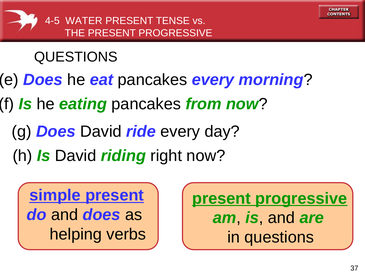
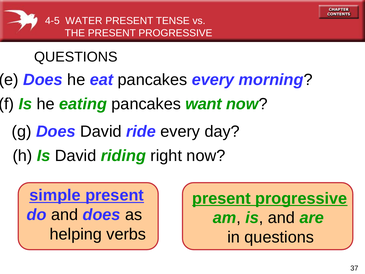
from: from -> want
